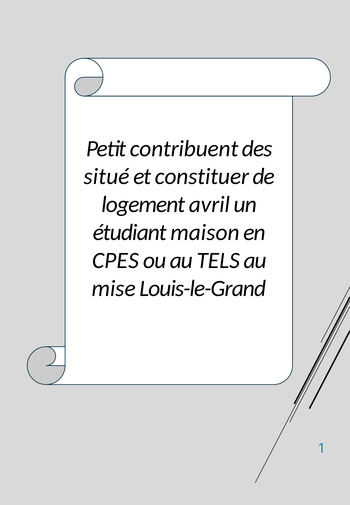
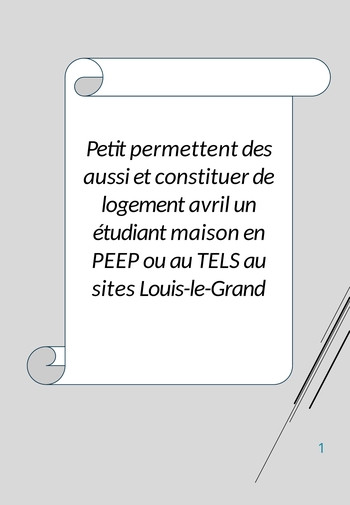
contribuent: contribuent -> permettent
situé: situé -> aussi
CPES: CPES -> PEEP
mise: mise -> sites
